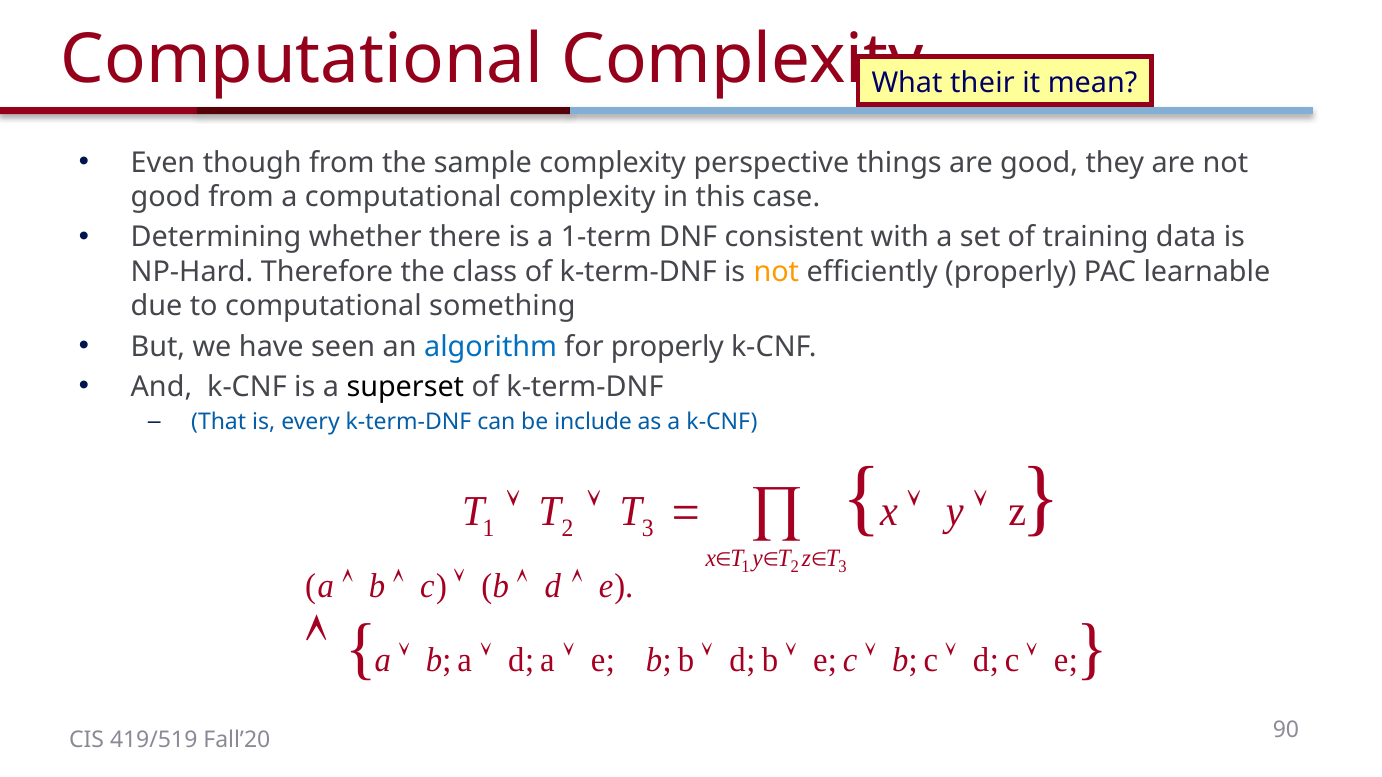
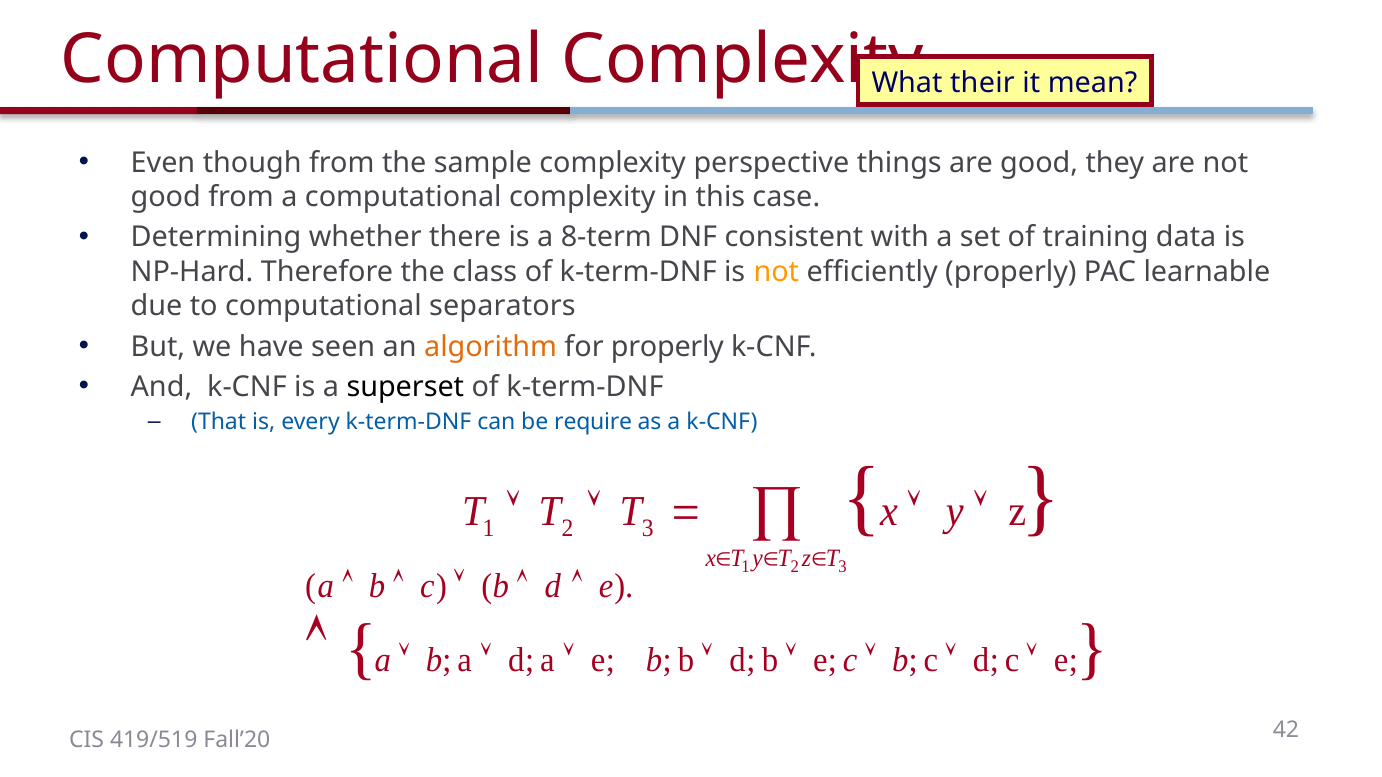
1-term: 1-term -> 8-term
something: something -> separators
algorithm colour: blue -> orange
include: include -> require
90: 90 -> 42
